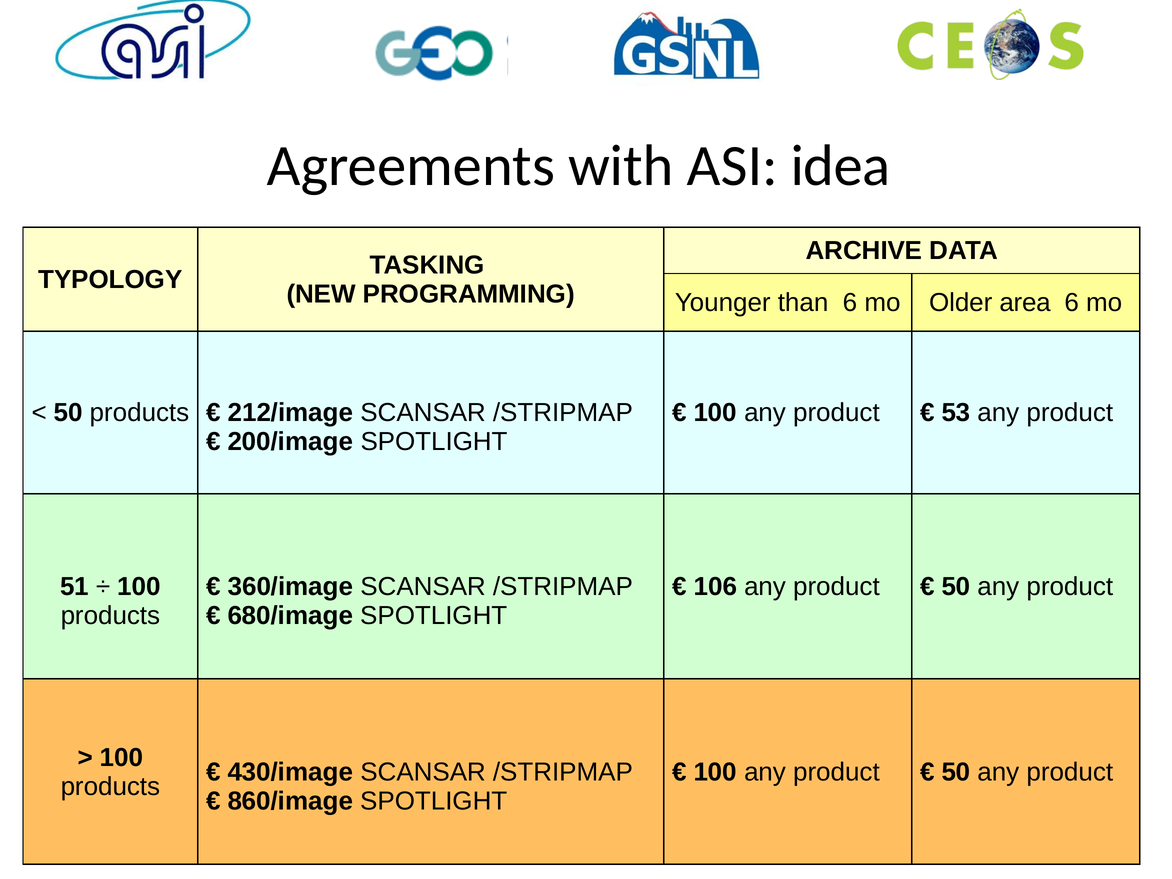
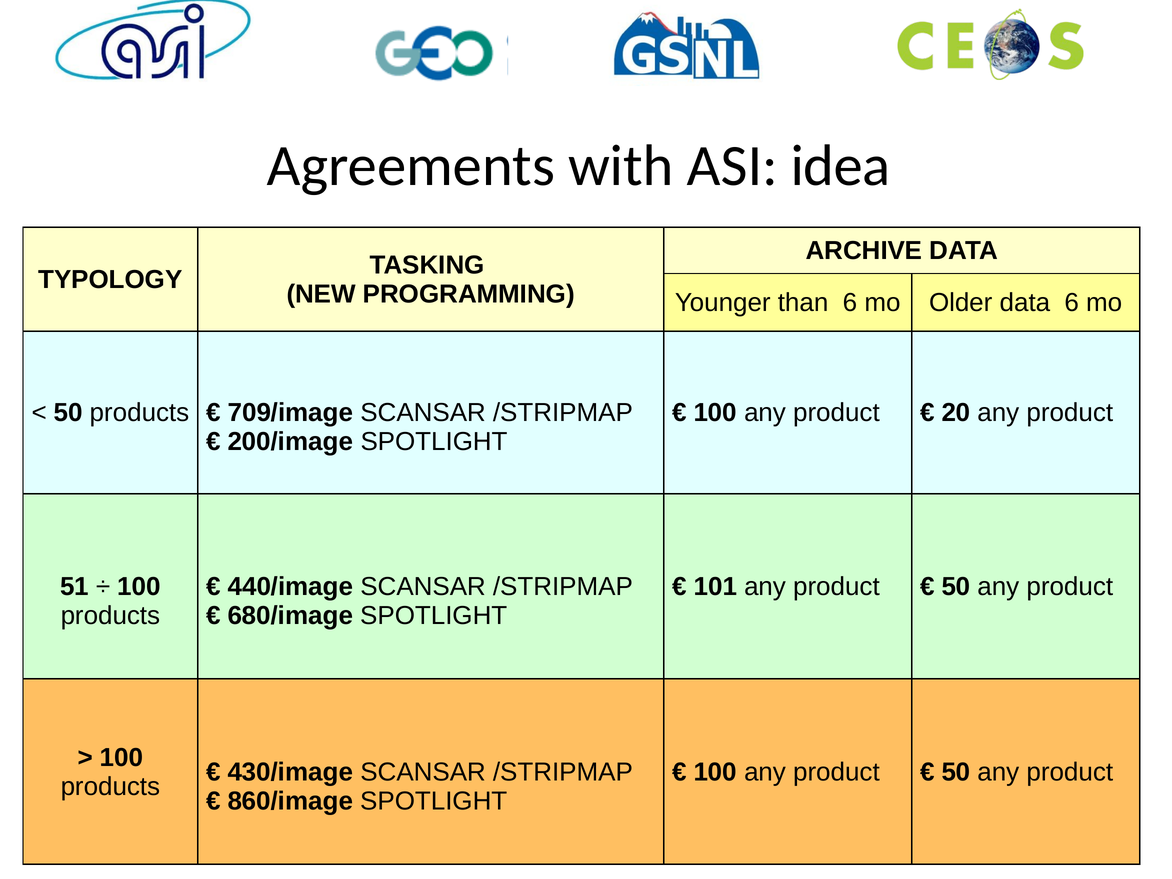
Older area: area -> data
212/image: 212/image -> 709/image
53: 53 -> 20
360/image: 360/image -> 440/image
106: 106 -> 101
